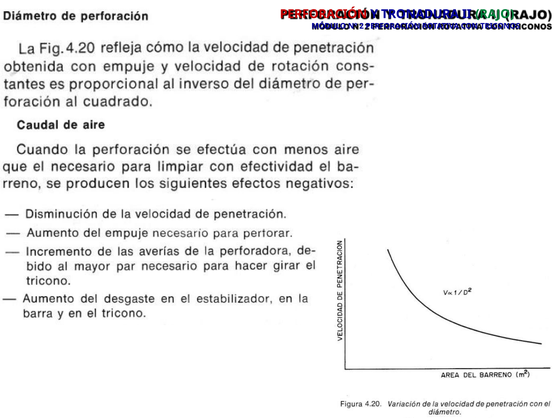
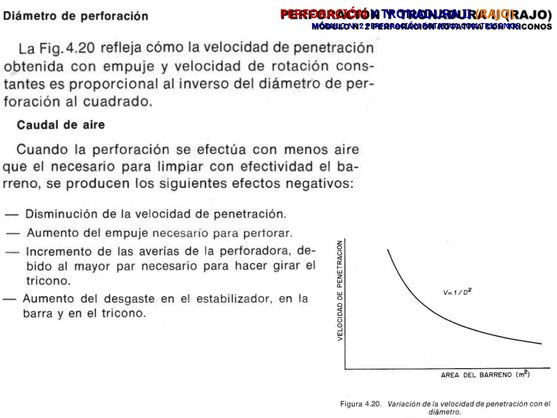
RAJO colour: green -> orange
